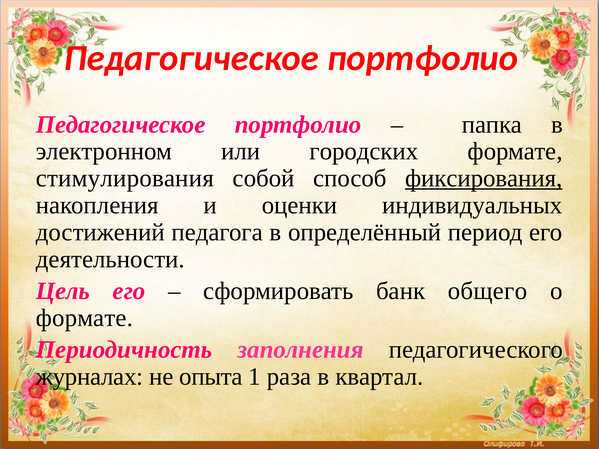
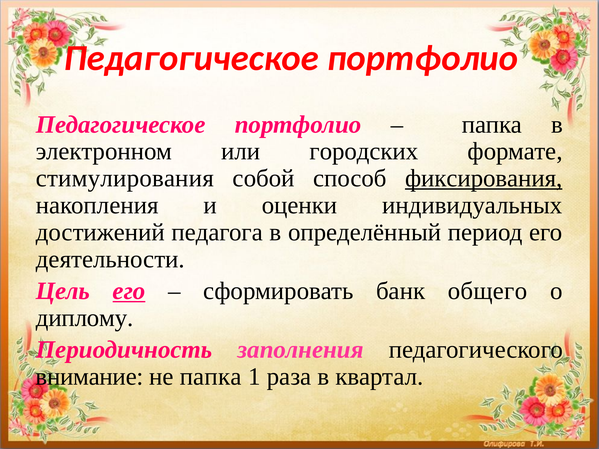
его at (129, 291) underline: none -> present
формате at (84, 318): формате -> диплому
журналах: журналах -> внимание
не опыта: опыта -> папка
